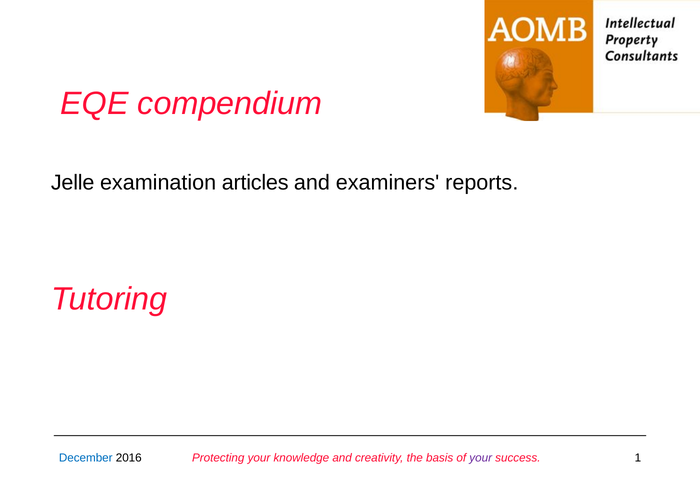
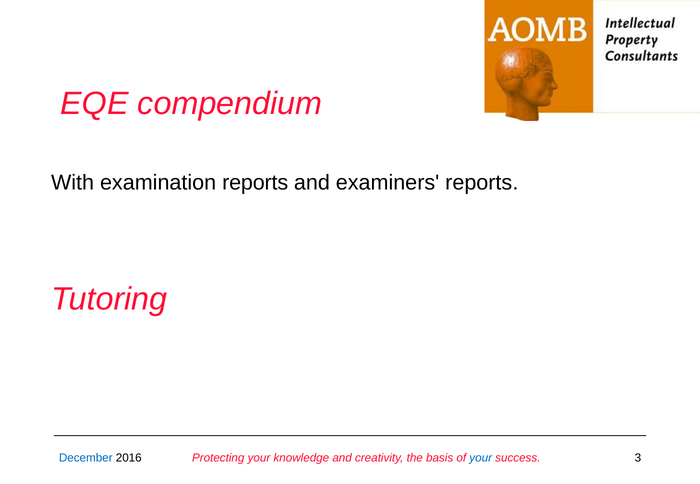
Jelle: Jelle -> With
examination articles: articles -> reports
your at (481, 458) colour: purple -> blue
1: 1 -> 3
